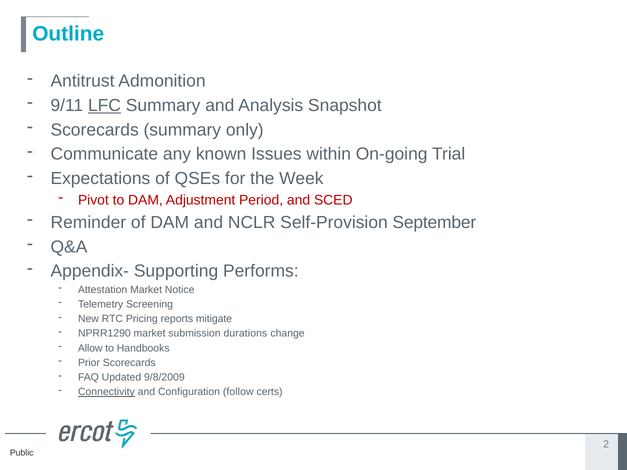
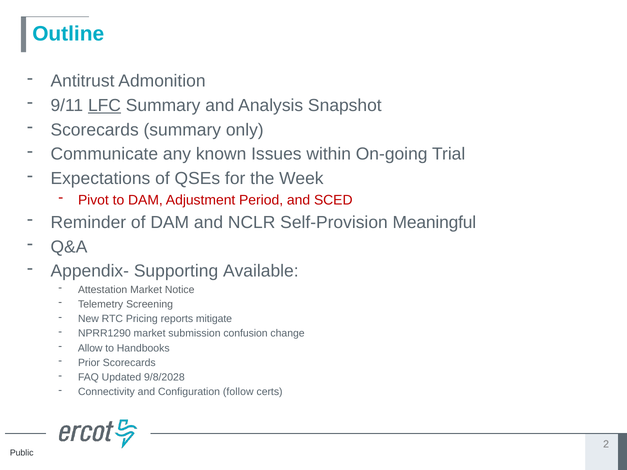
September: September -> Meaningful
Performs: Performs -> Available
durations: durations -> confusion
9/8/2009: 9/8/2009 -> 9/8/2028
Connectivity underline: present -> none
